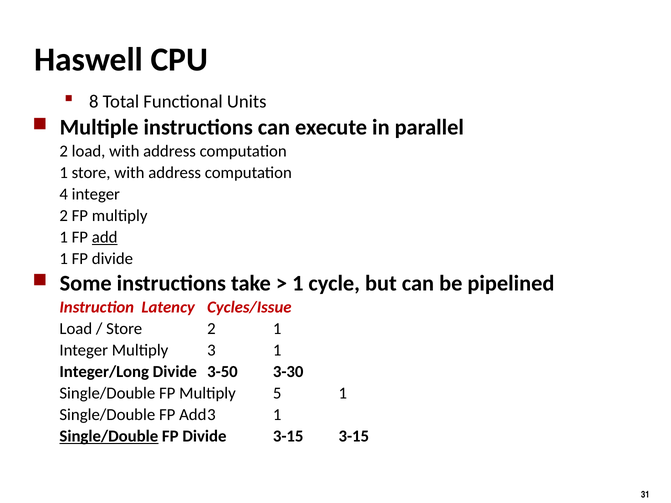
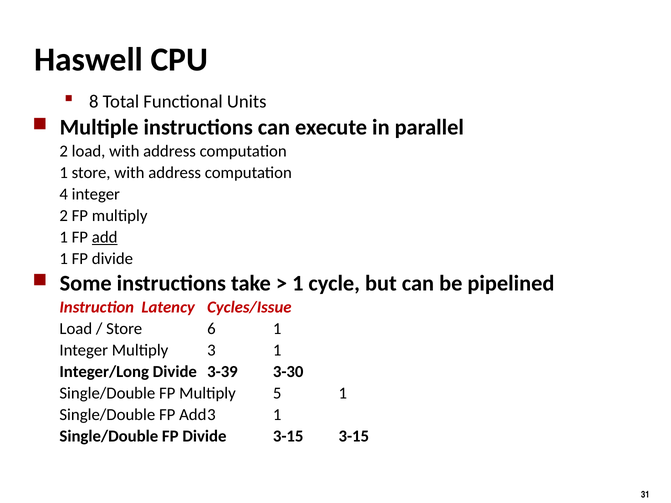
Store 2: 2 -> 6
3-50: 3-50 -> 3-39
Single/Double at (109, 436) underline: present -> none
